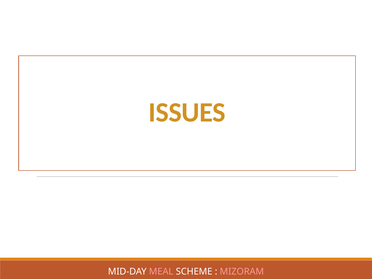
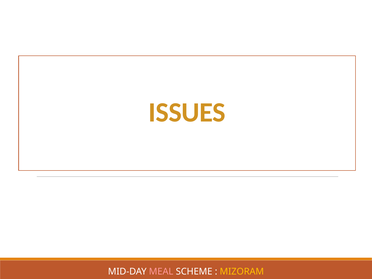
MIZORAM colour: pink -> yellow
